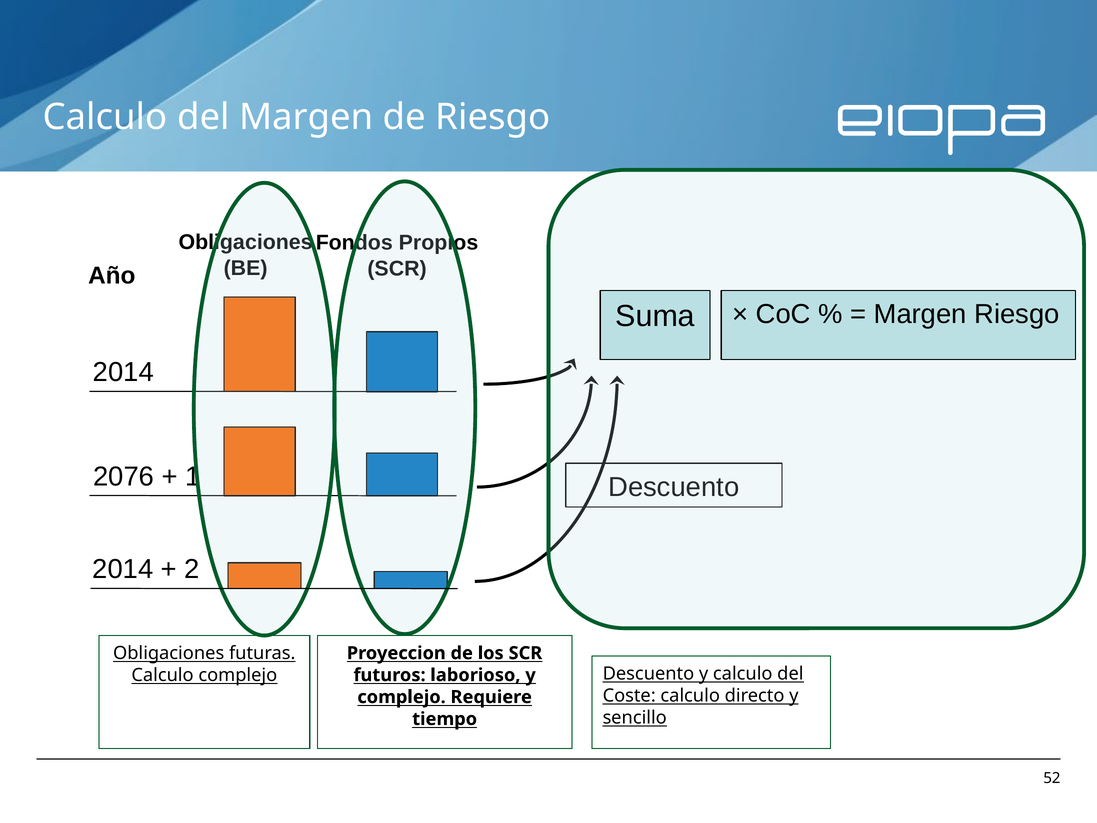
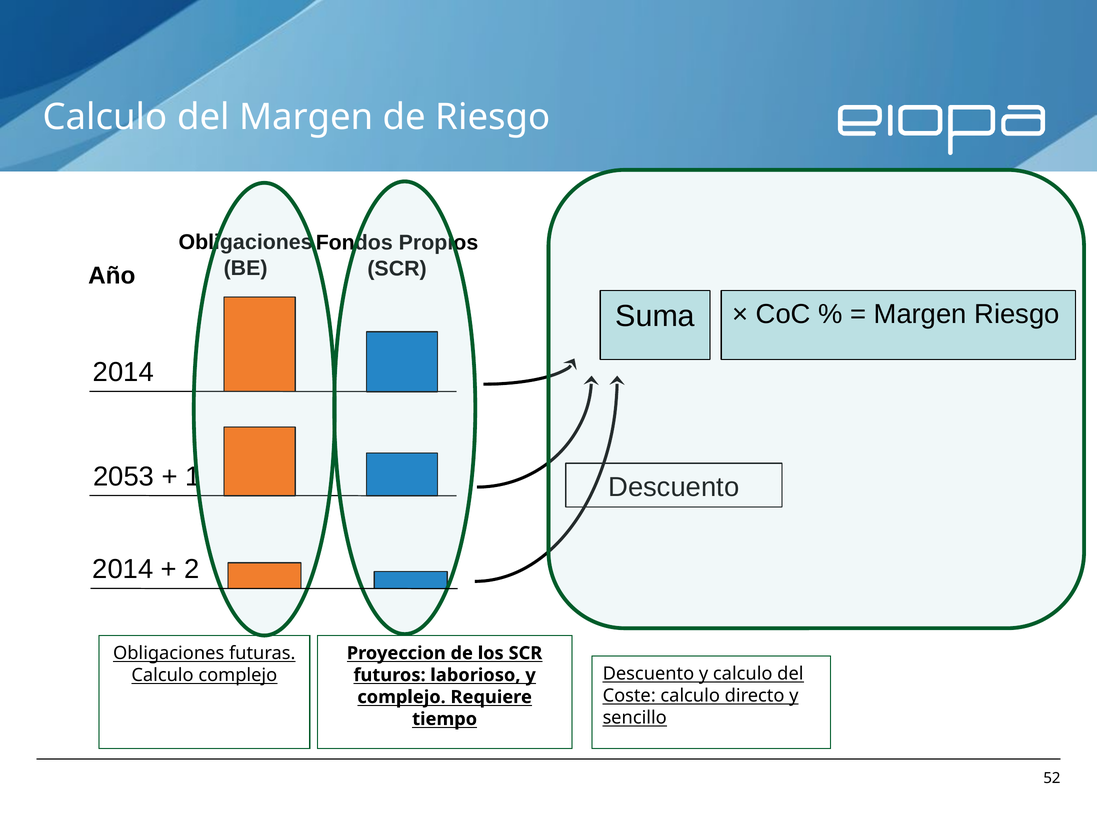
2076: 2076 -> 2053
